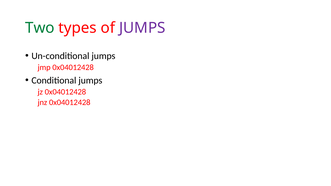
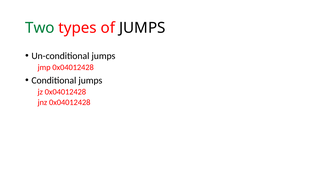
JUMPS at (142, 28) colour: purple -> black
